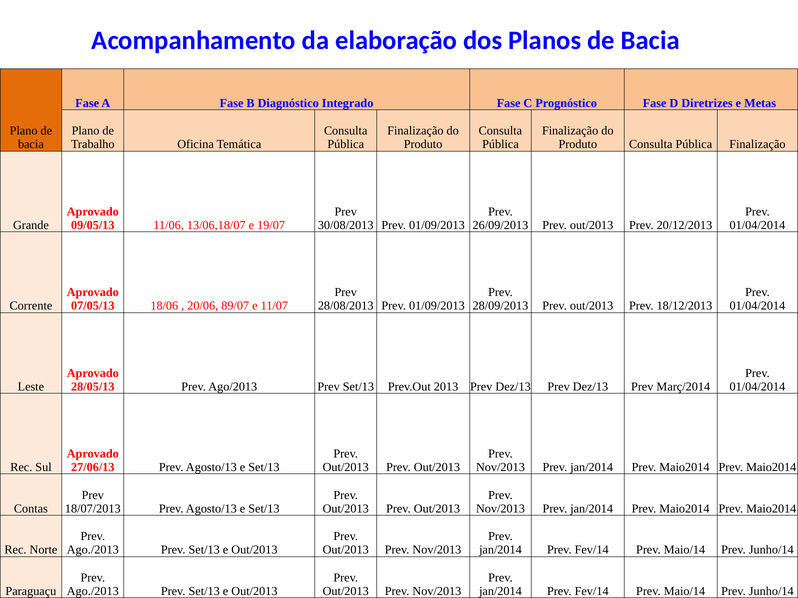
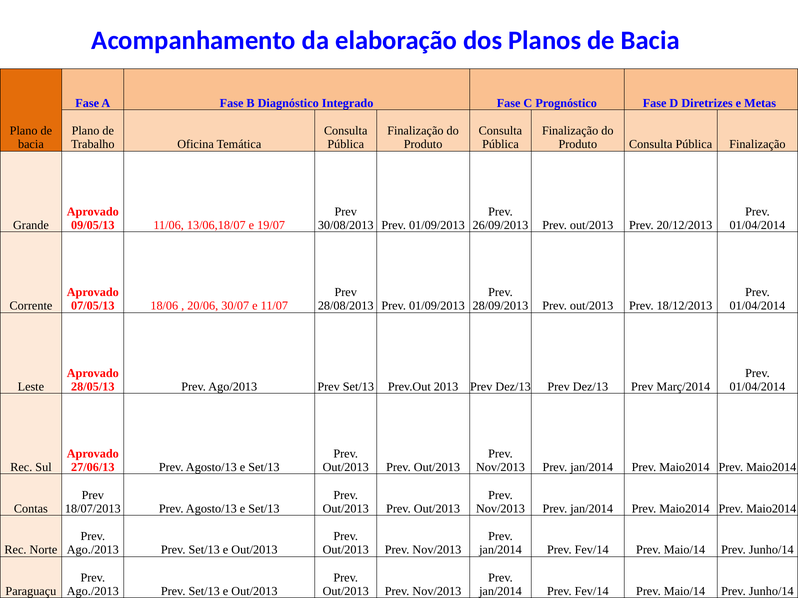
89/07: 89/07 -> 30/07
